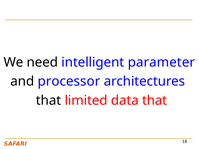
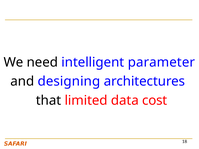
processor: processor -> designing
data that: that -> cost
